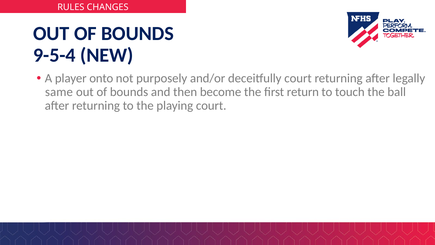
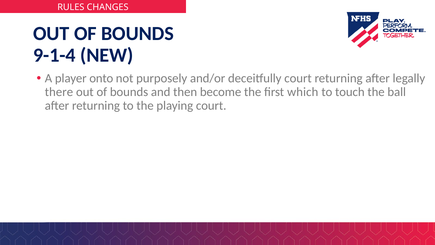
9-5-4: 9-5-4 -> 9-1-4
same: same -> there
return: return -> which
